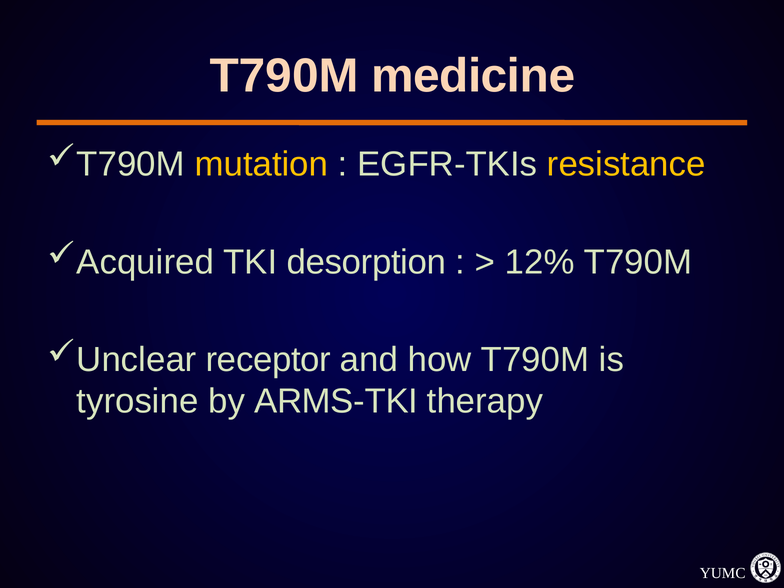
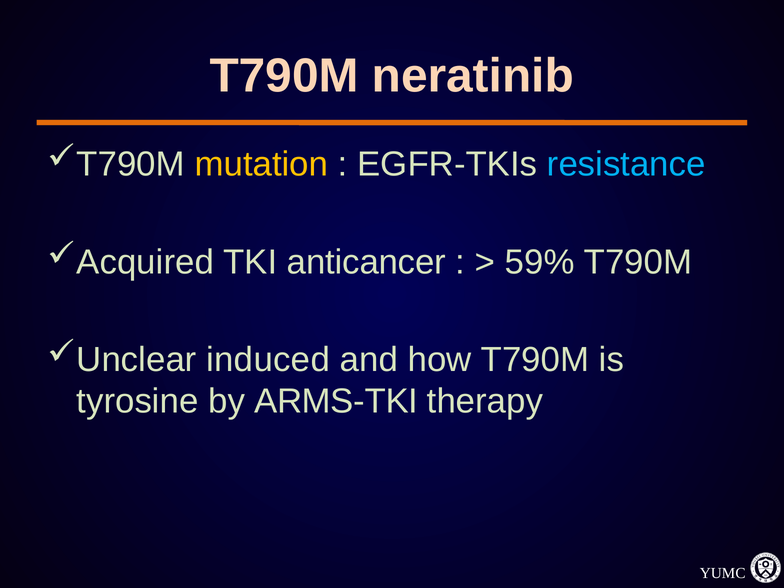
medicine: medicine -> neratinib
resistance colour: yellow -> light blue
desorption: desorption -> anticancer
12%: 12% -> 59%
receptor: receptor -> induced
